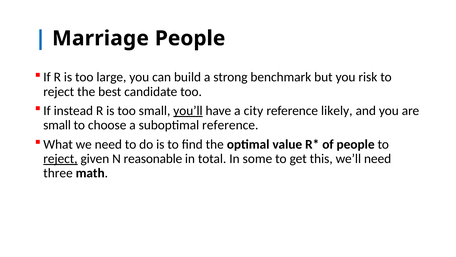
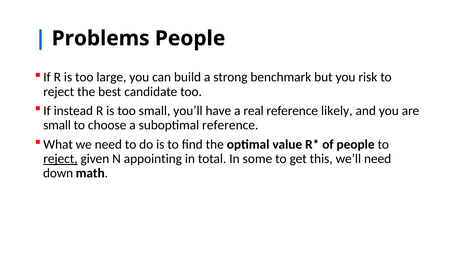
Marriage: Marriage -> Problems
you’ll underline: present -> none
city: city -> real
reasonable: reasonable -> appointing
three: three -> down
